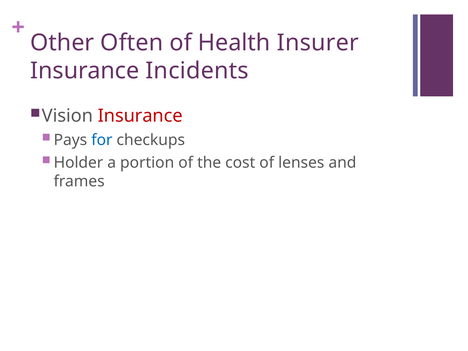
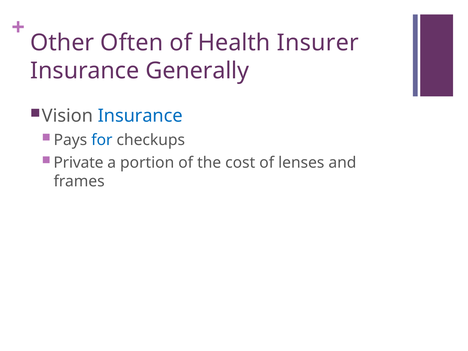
Incidents: Incidents -> Generally
Insurance at (140, 116) colour: red -> blue
Holder: Holder -> Private
